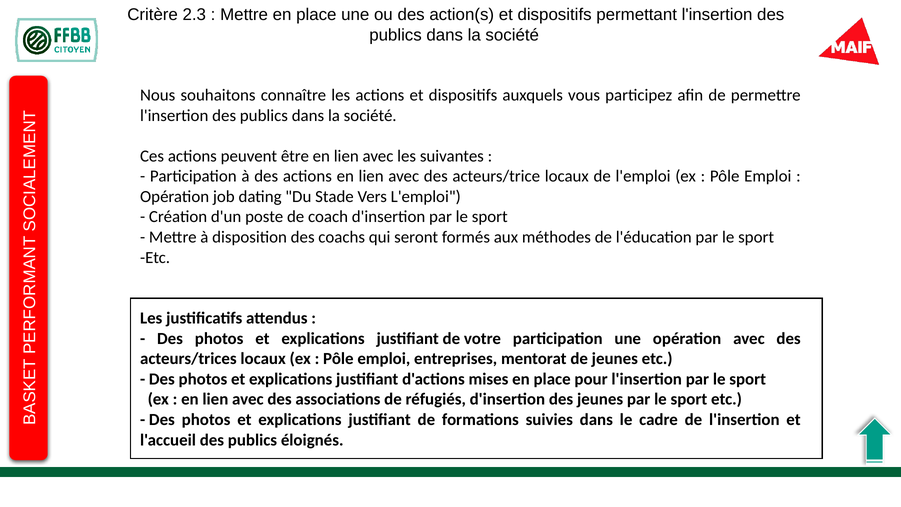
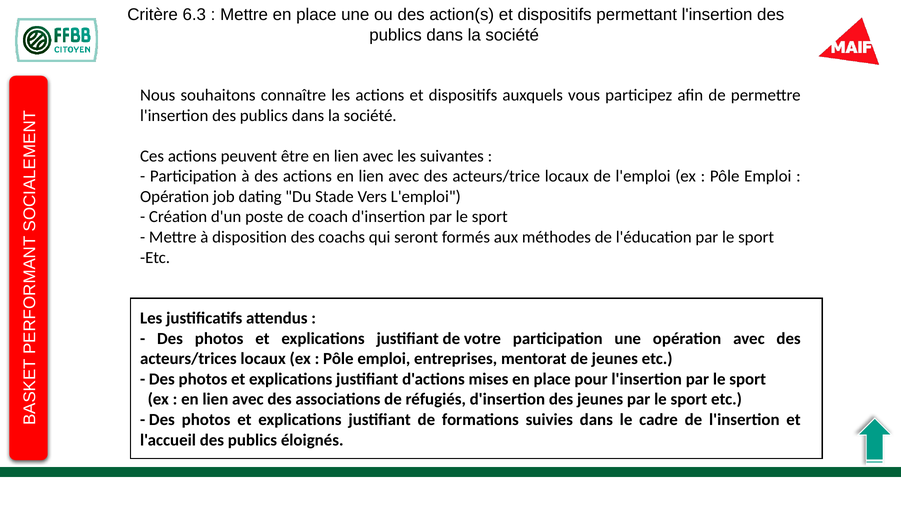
2.3: 2.3 -> 6.3
